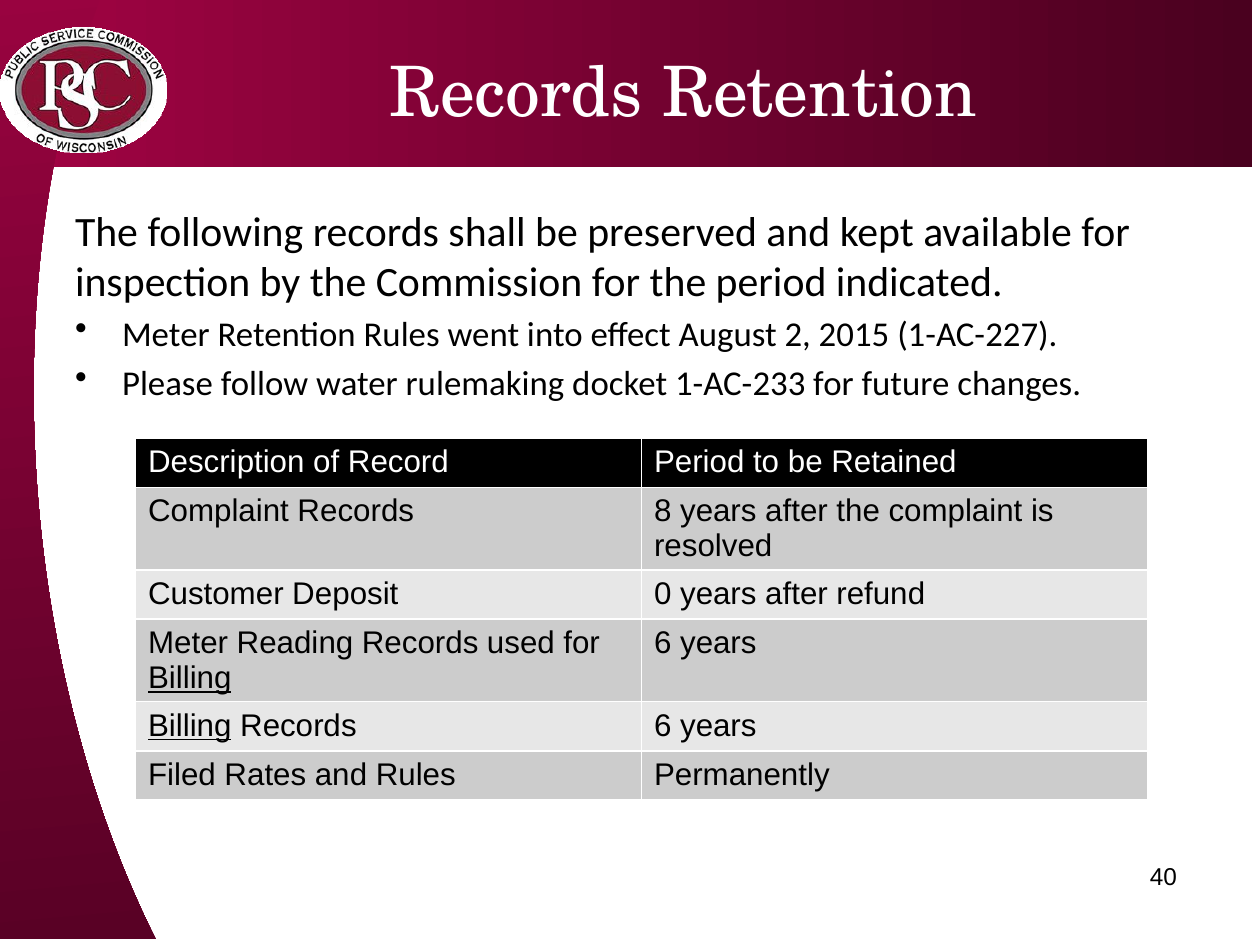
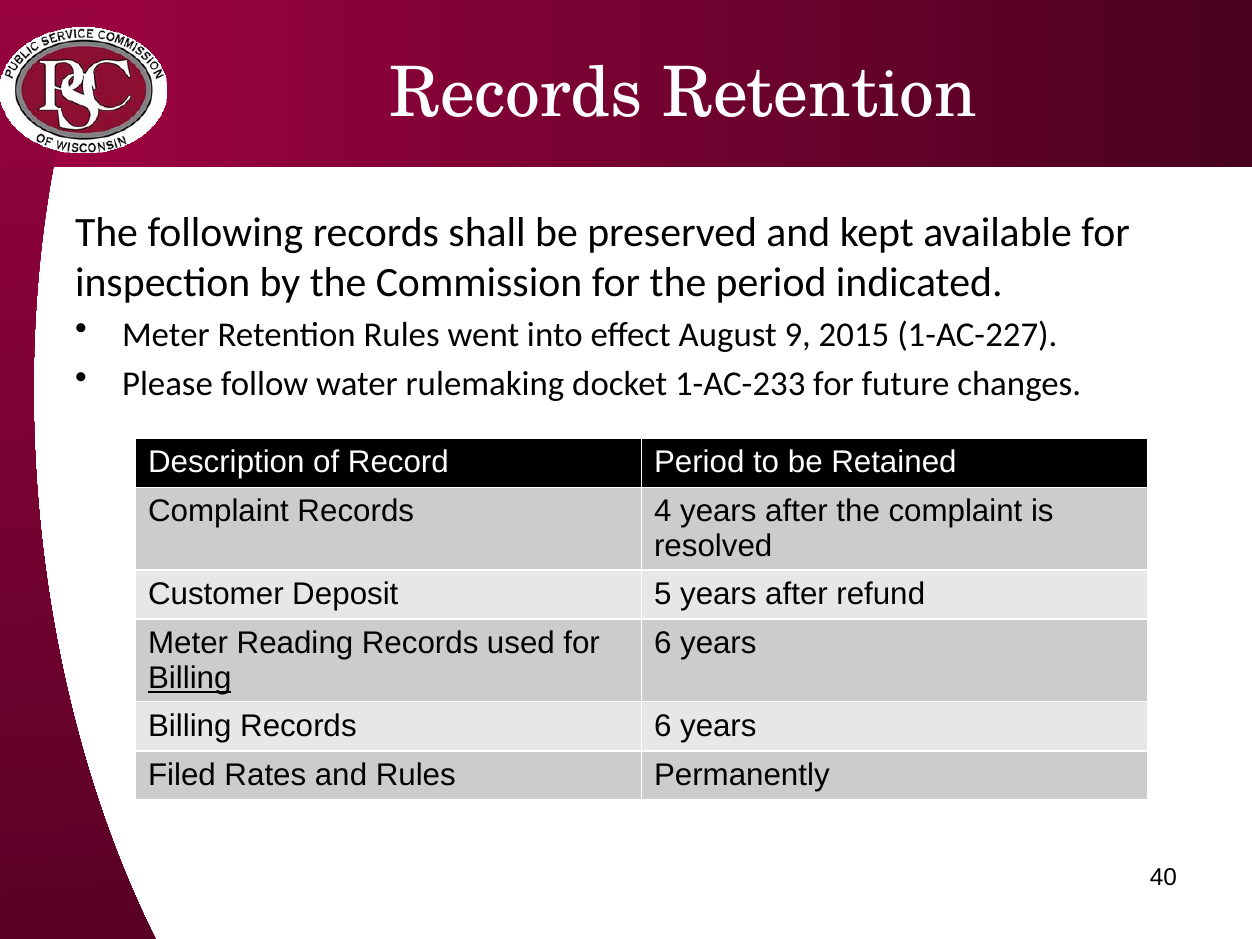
2: 2 -> 9
8: 8 -> 4
0: 0 -> 5
Billing at (190, 726) underline: present -> none
